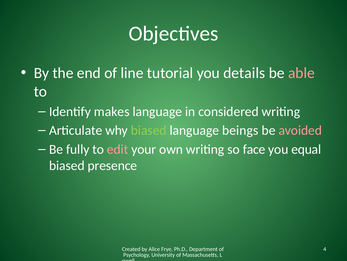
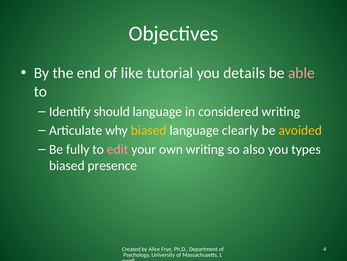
line: line -> like
makes: makes -> should
biased at (149, 130) colour: light green -> yellow
beings: beings -> clearly
avoided colour: pink -> yellow
face: face -> also
equal: equal -> types
